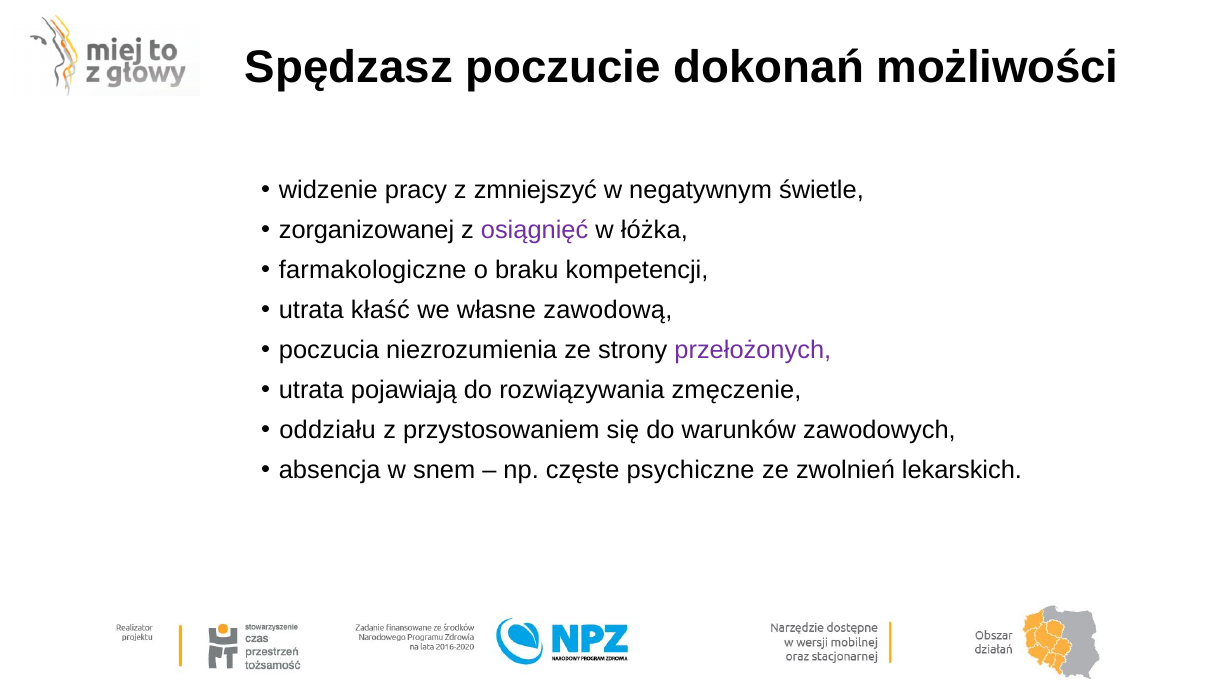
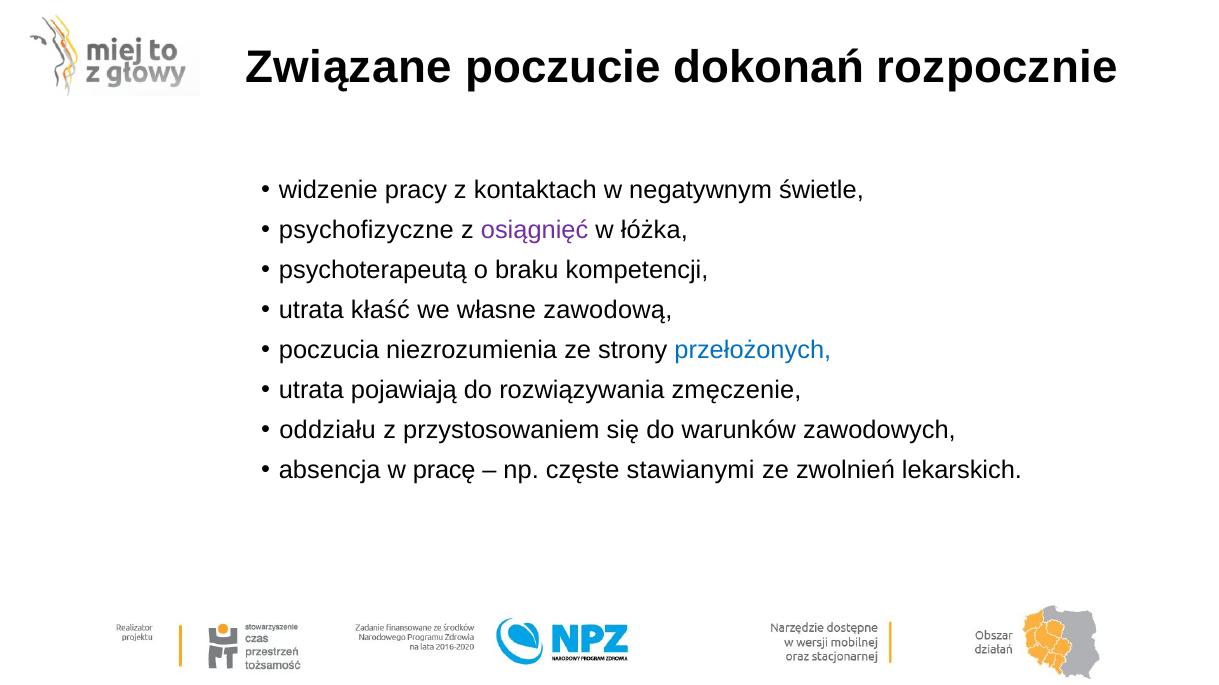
Spędzasz: Spędzasz -> Związane
możliwości: możliwości -> rozpocznie
zmniejszyć: zmniejszyć -> kontaktach
zorganizowanej: zorganizowanej -> psychofizyczne
farmakologiczne: farmakologiczne -> psychoterapeutą
przełożonych colour: purple -> blue
snem: snem -> pracę
psychiczne: psychiczne -> stawianymi
